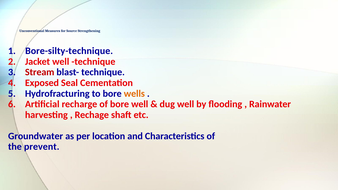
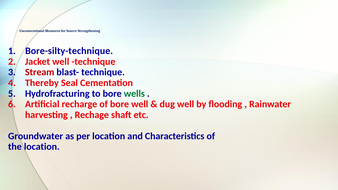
Exposed: Exposed -> Thereby
wells colour: orange -> green
the prevent: prevent -> location
